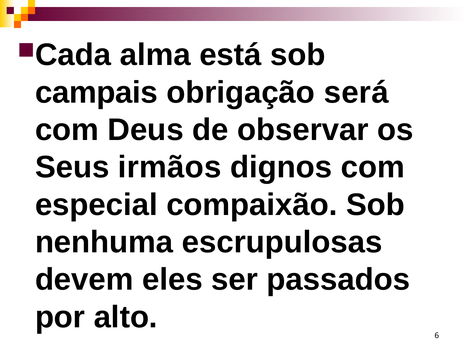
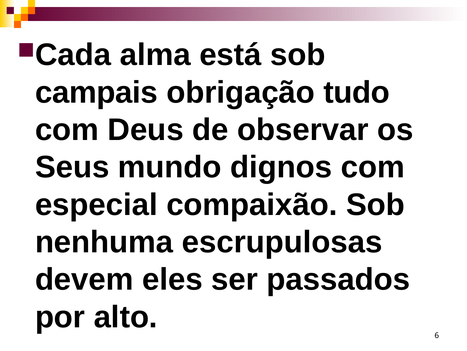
será: será -> tudo
irmãos: irmãos -> mundo
